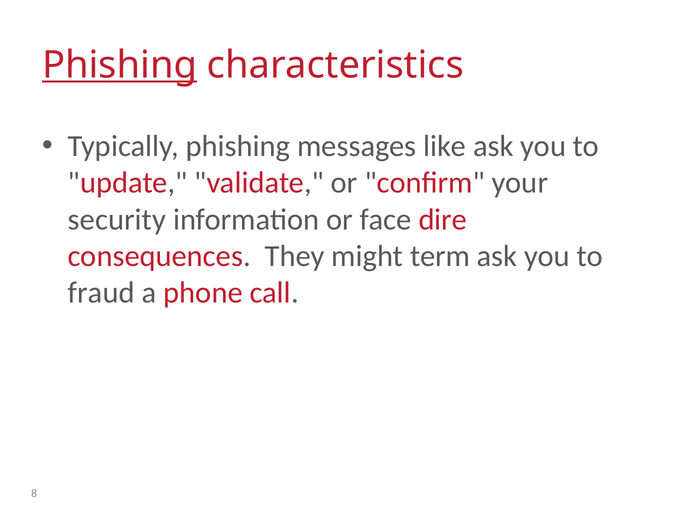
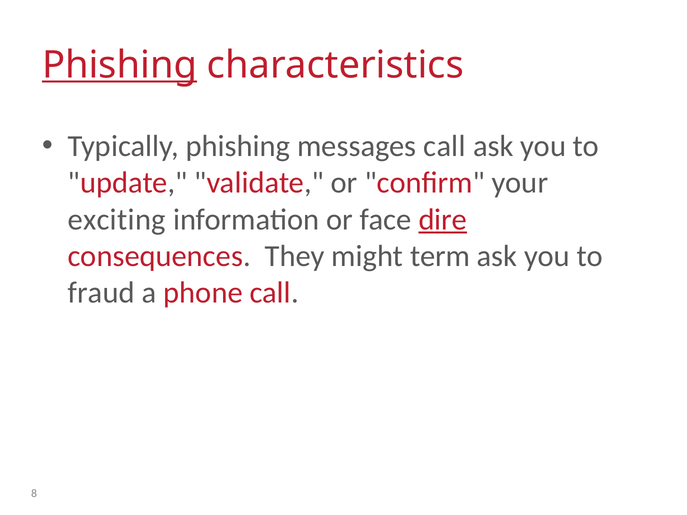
messages like: like -> call
security: security -> exciting
dire underline: none -> present
